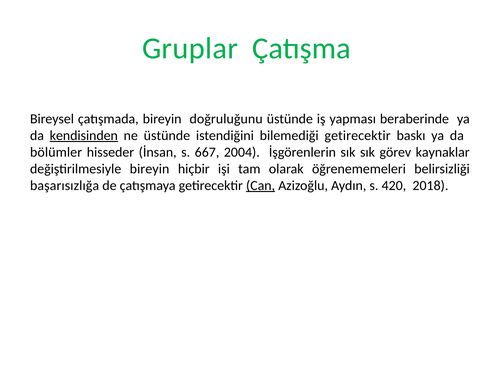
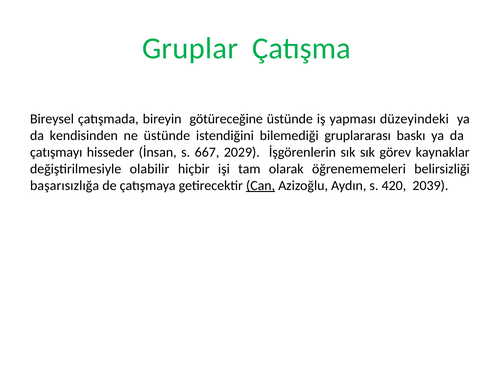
doğruluğunu: doğruluğunu -> götüreceğine
beraberinde: beraberinde -> düzeyindeki
kendisinden underline: present -> none
bilemediği getirecektir: getirecektir -> gruplararası
bölümler: bölümler -> çatışmayı
2004: 2004 -> 2029
değiştirilmesiyle bireyin: bireyin -> olabilir
2018: 2018 -> 2039
